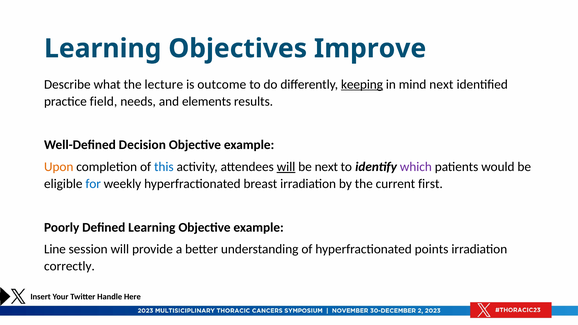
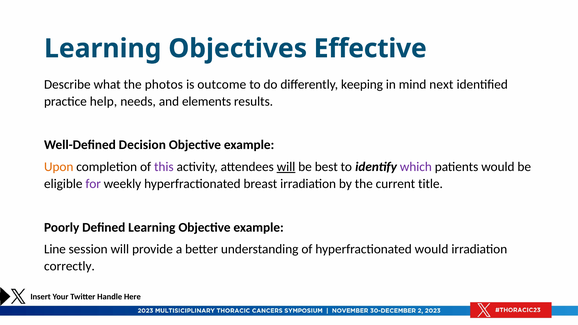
Improve: Improve -> Effective
lecture: lecture -> photos
keeping underline: present -> none
field: field -> help
this colour: blue -> purple
be next: next -> best
for colour: blue -> purple
first: first -> title
hyperfractionated points: points -> would
